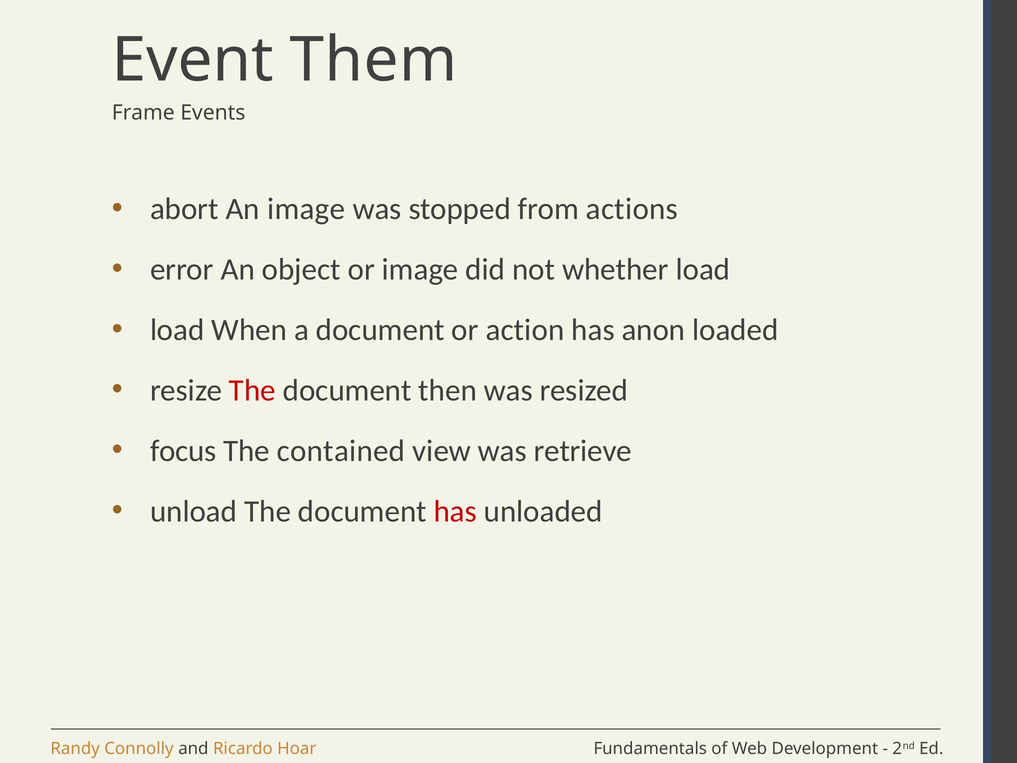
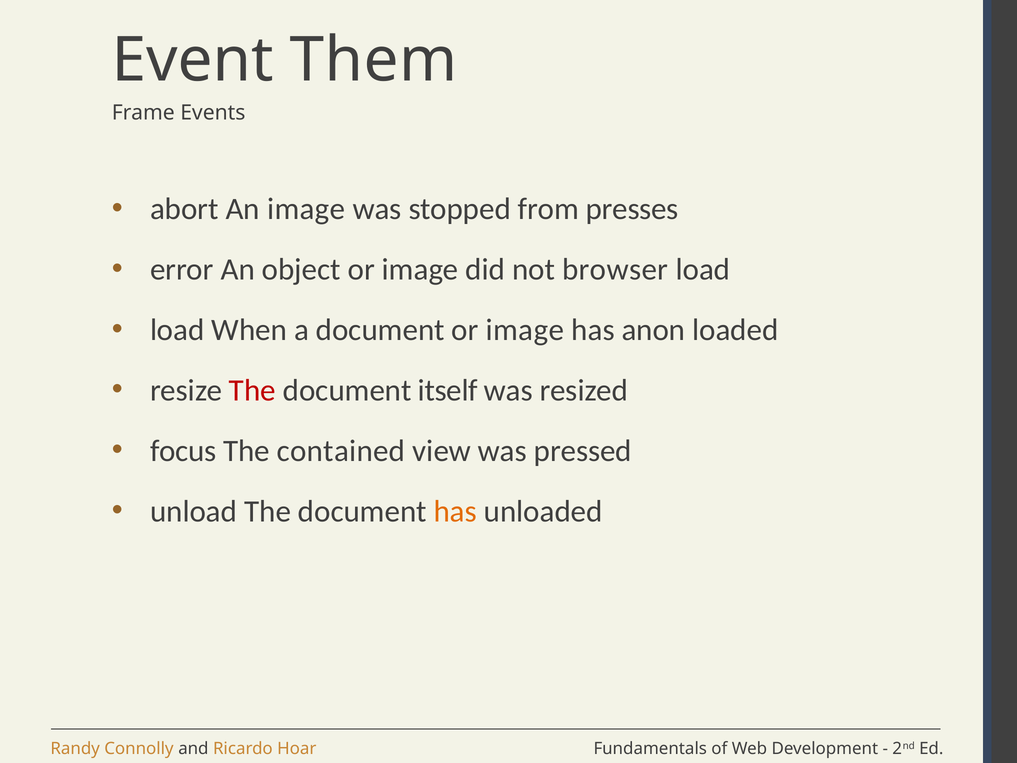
actions: actions -> presses
whether: whether -> browser
document or action: action -> image
then: then -> itself
retrieve: retrieve -> pressed
has at (455, 511) colour: red -> orange
